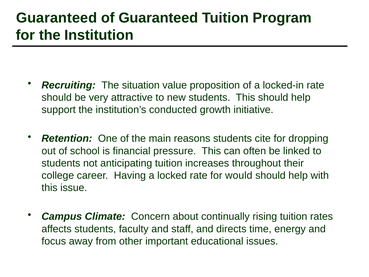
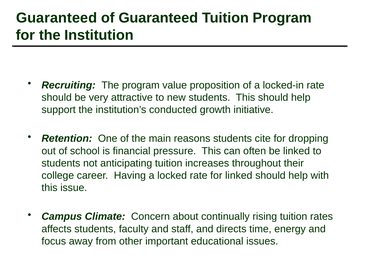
The situation: situation -> program
for would: would -> linked
